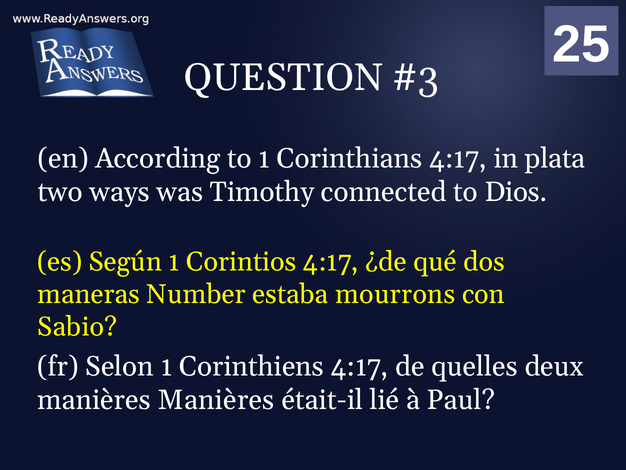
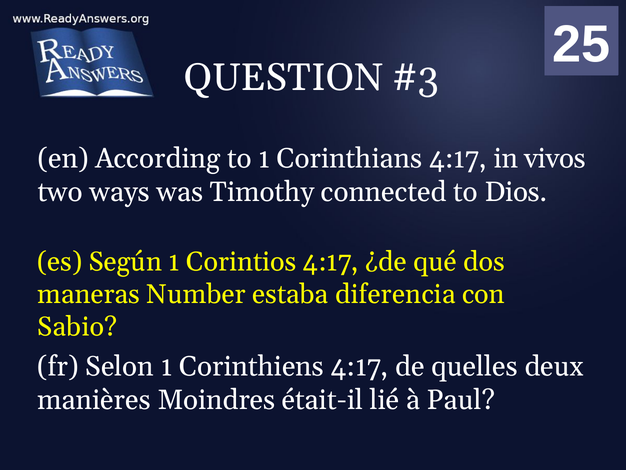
plata: plata -> vivos
mourrons: mourrons -> diferencia
manières Manières: Manières -> Moindres
